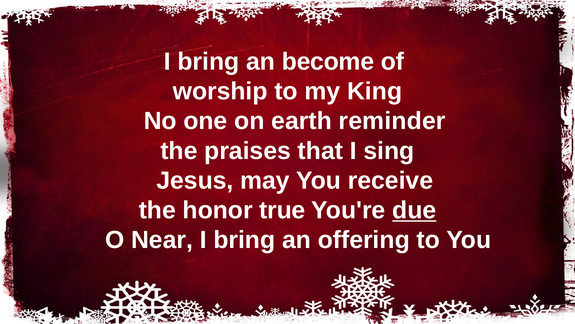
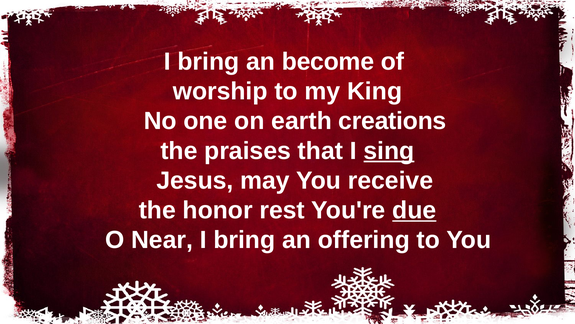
reminder: reminder -> creations
sing underline: none -> present
true: true -> rest
